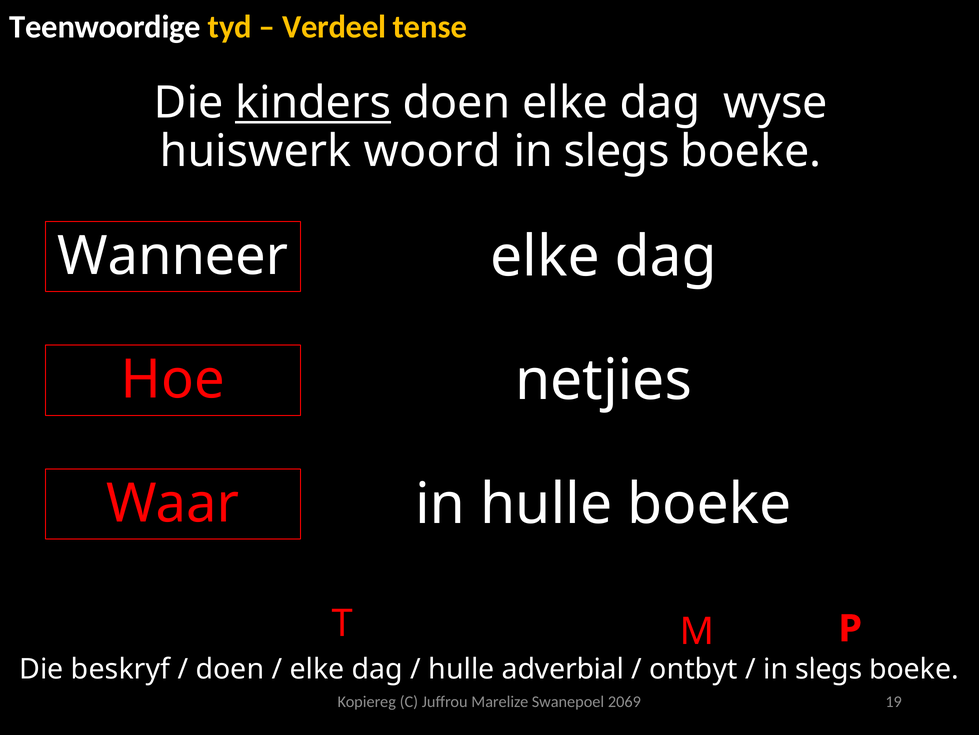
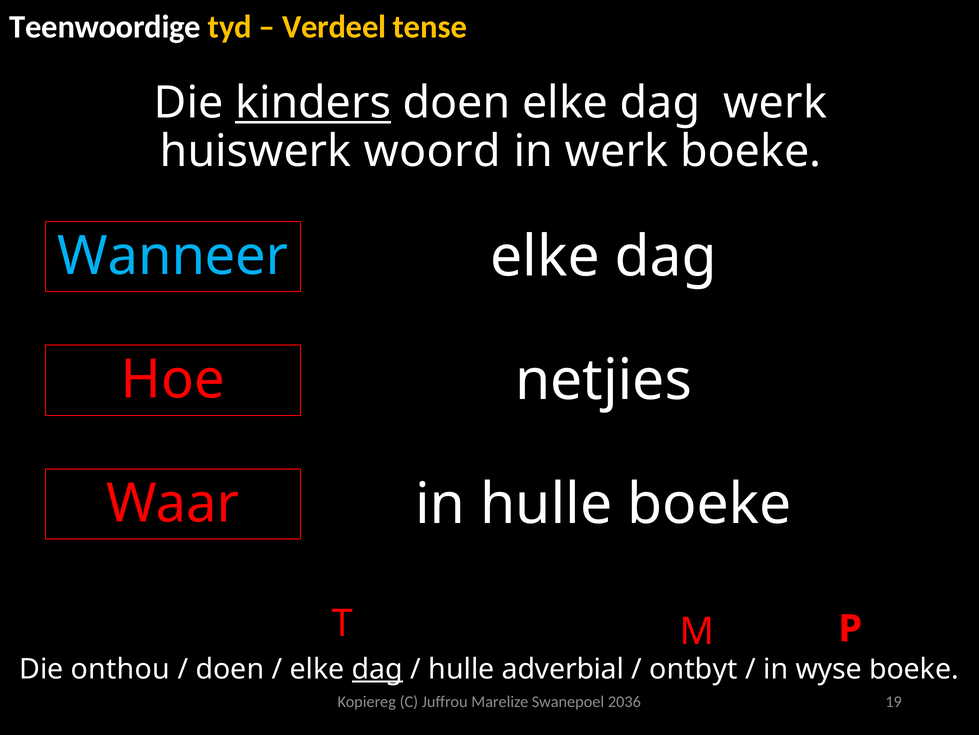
dag wyse: wyse -> werk
slegs at (617, 151): slegs -> werk
Wanneer colour: white -> light blue
beskryf: beskryf -> onthou
dag at (377, 668) underline: none -> present
slegs at (829, 668): slegs -> wyse
2069: 2069 -> 2036
